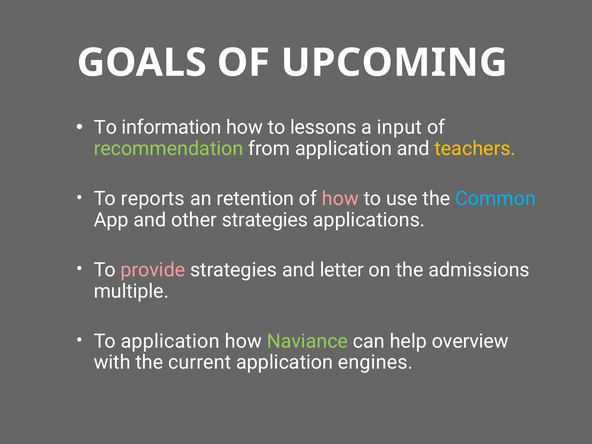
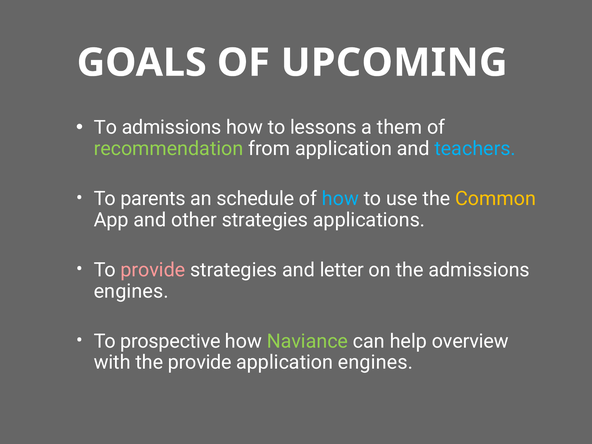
To information: information -> admissions
input: input -> them
teachers colour: yellow -> light blue
reports: reports -> parents
retention: retention -> schedule
how at (340, 199) colour: pink -> light blue
Common colour: light blue -> yellow
multiple at (131, 291): multiple -> engines
To application: application -> prospective
the current: current -> provide
